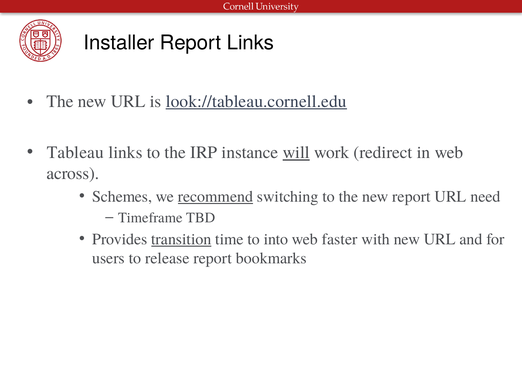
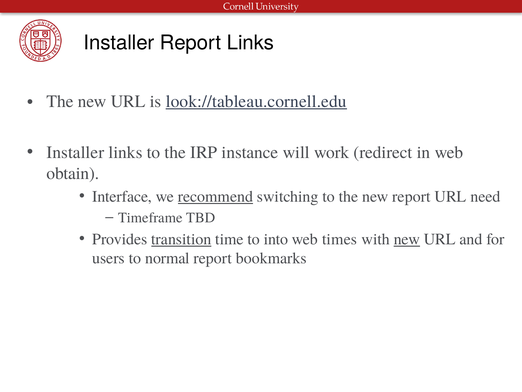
Tableau at (75, 152): Tableau -> Installer
will underline: present -> none
across: across -> obtain
Schemes: Schemes -> Interface
faster: faster -> times
new at (407, 239) underline: none -> present
release: release -> normal
